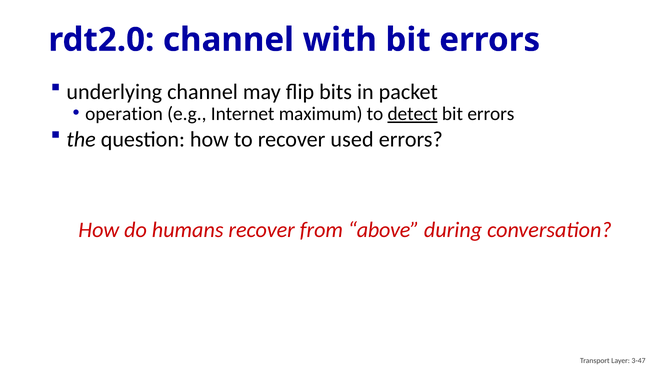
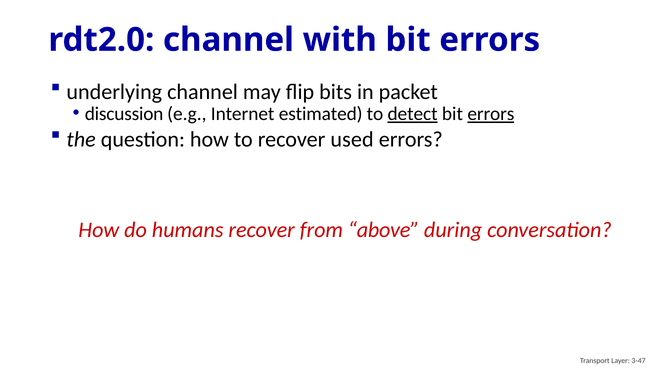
operation: operation -> discussion
maximum: maximum -> estimated
errors at (491, 114) underline: none -> present
